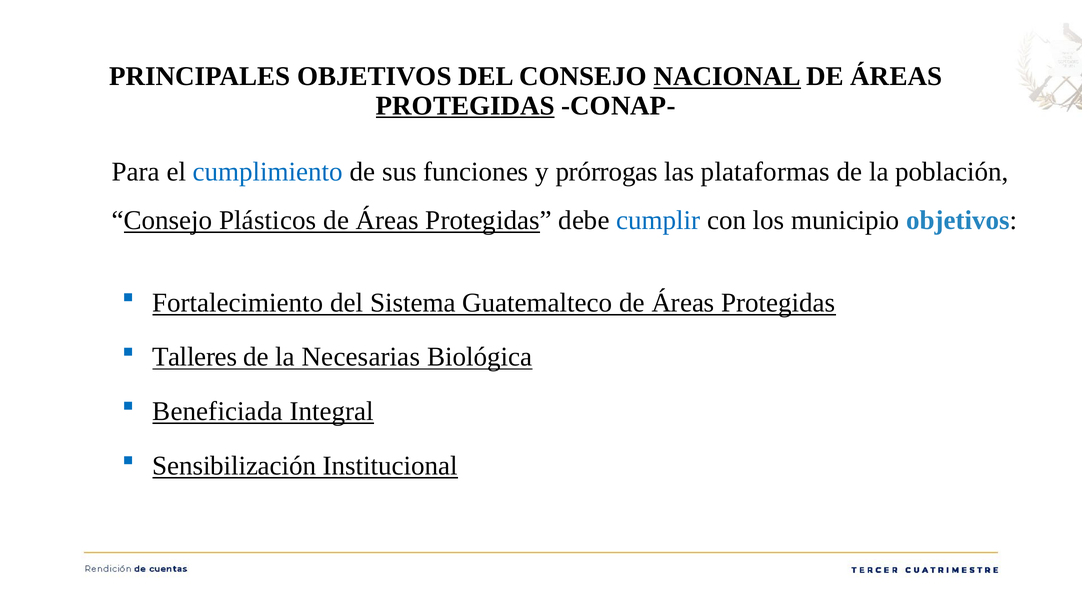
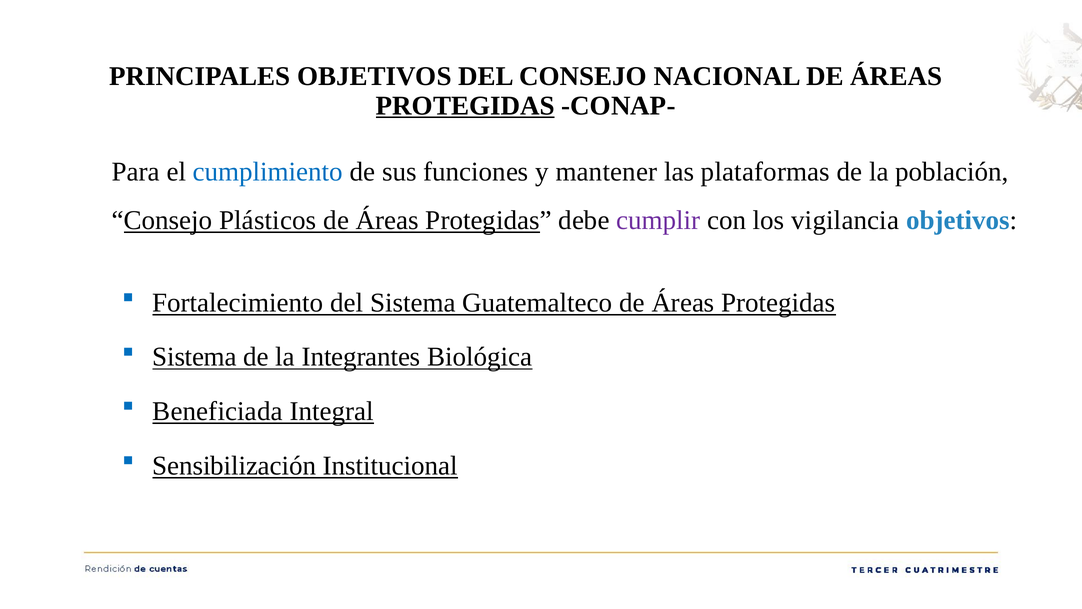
NACIONAL underline: present -> none
prórrogas: prórrogas -> mantener
cumplir colour: blue -> purple
municipio: municipio -> vigilancia
Talleres at (195, 357): Talleres -> Sistema
Necesarias: Necesarias -> Integrantes
